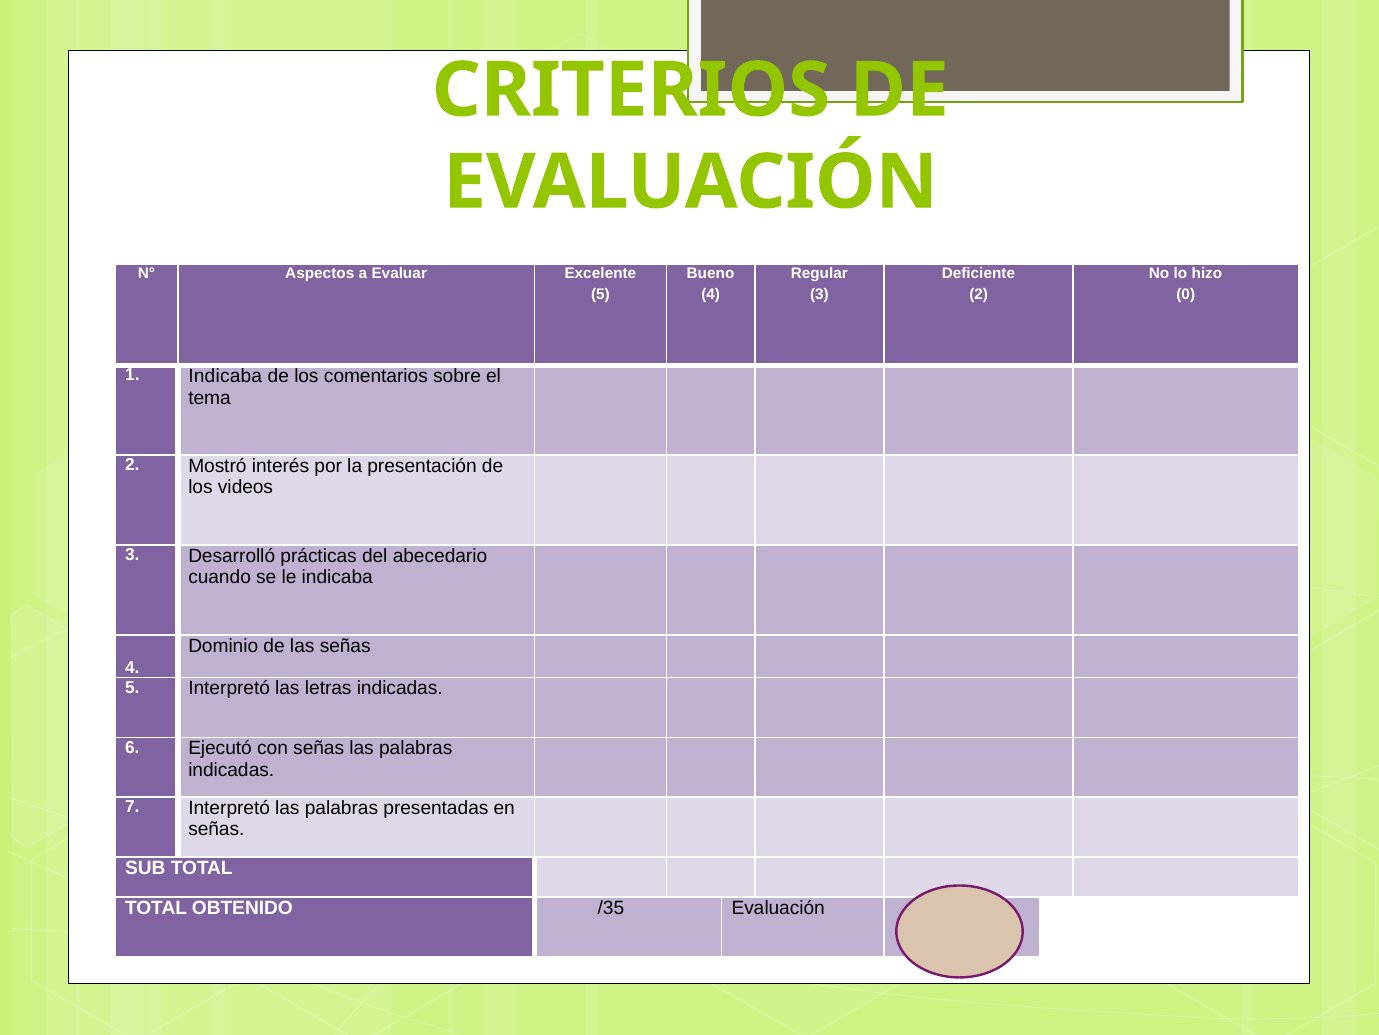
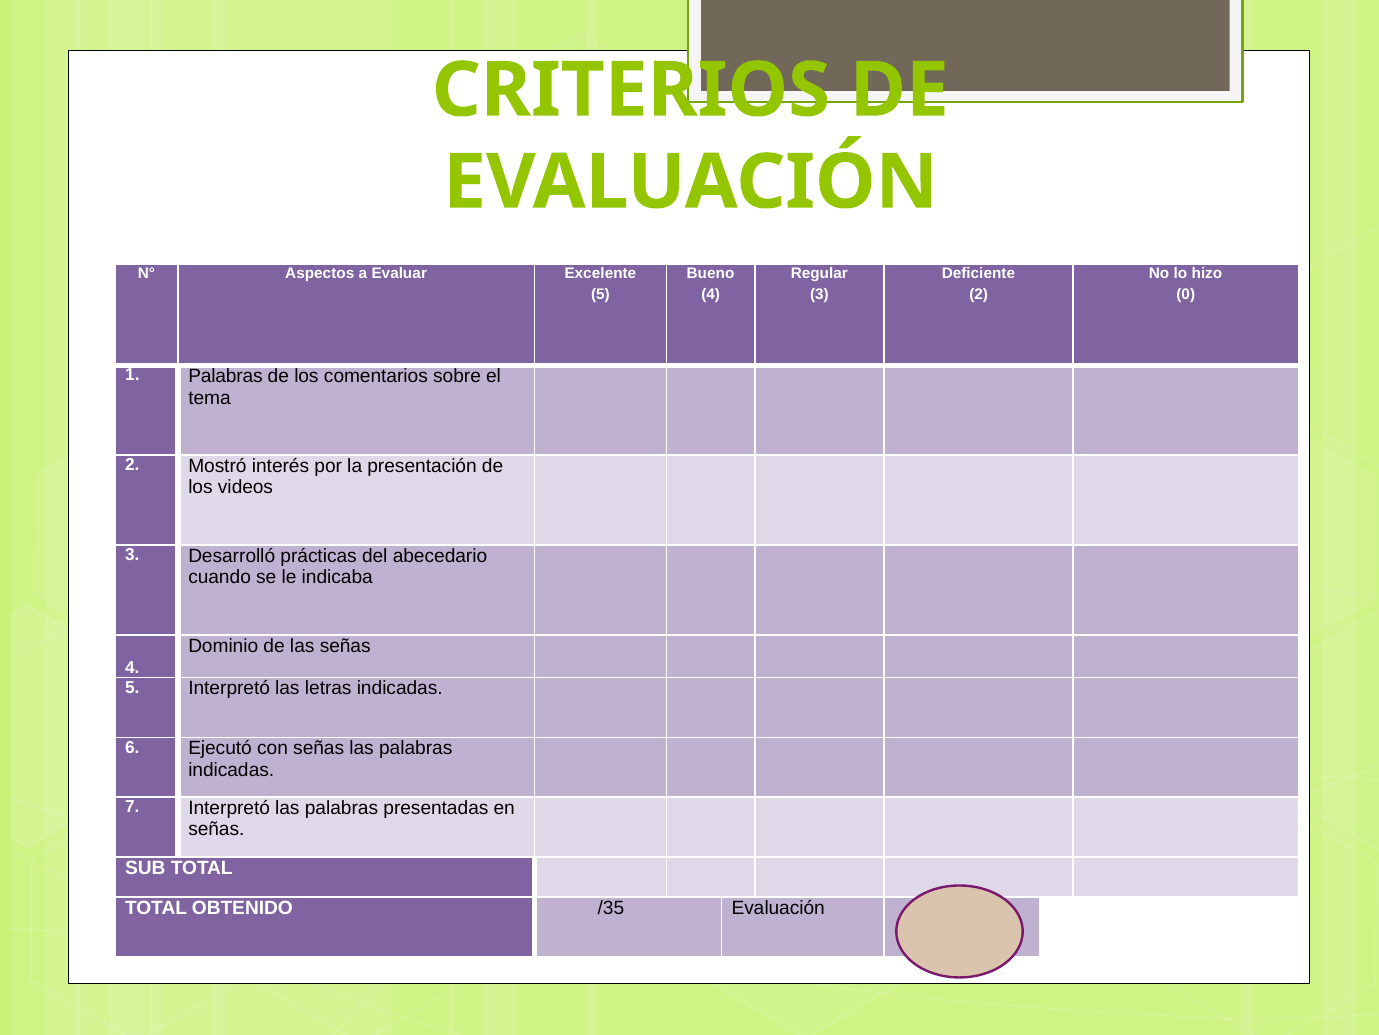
Indicaba at (225, 376): Indicaba -> Palabras
